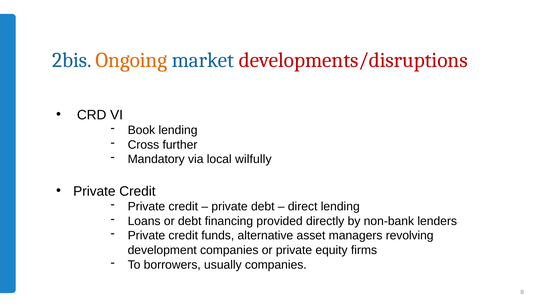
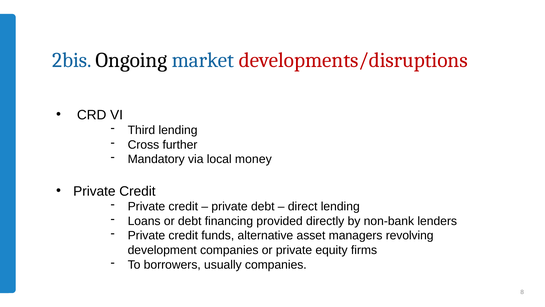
Ongoing colour: orange -> black
Book: Book -> Third
wilfully: wilfully -> money
